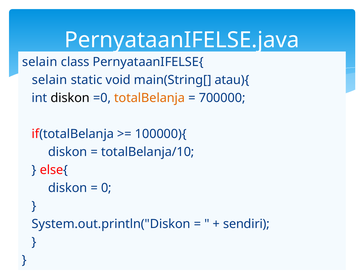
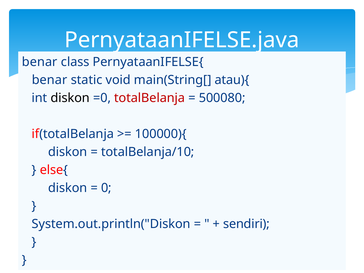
selain at (40, 62): selain -> benar
selain at (50, 80): selain -> benar
totalBelanja colour: orange -> red
700000: 700000 -> 500080
